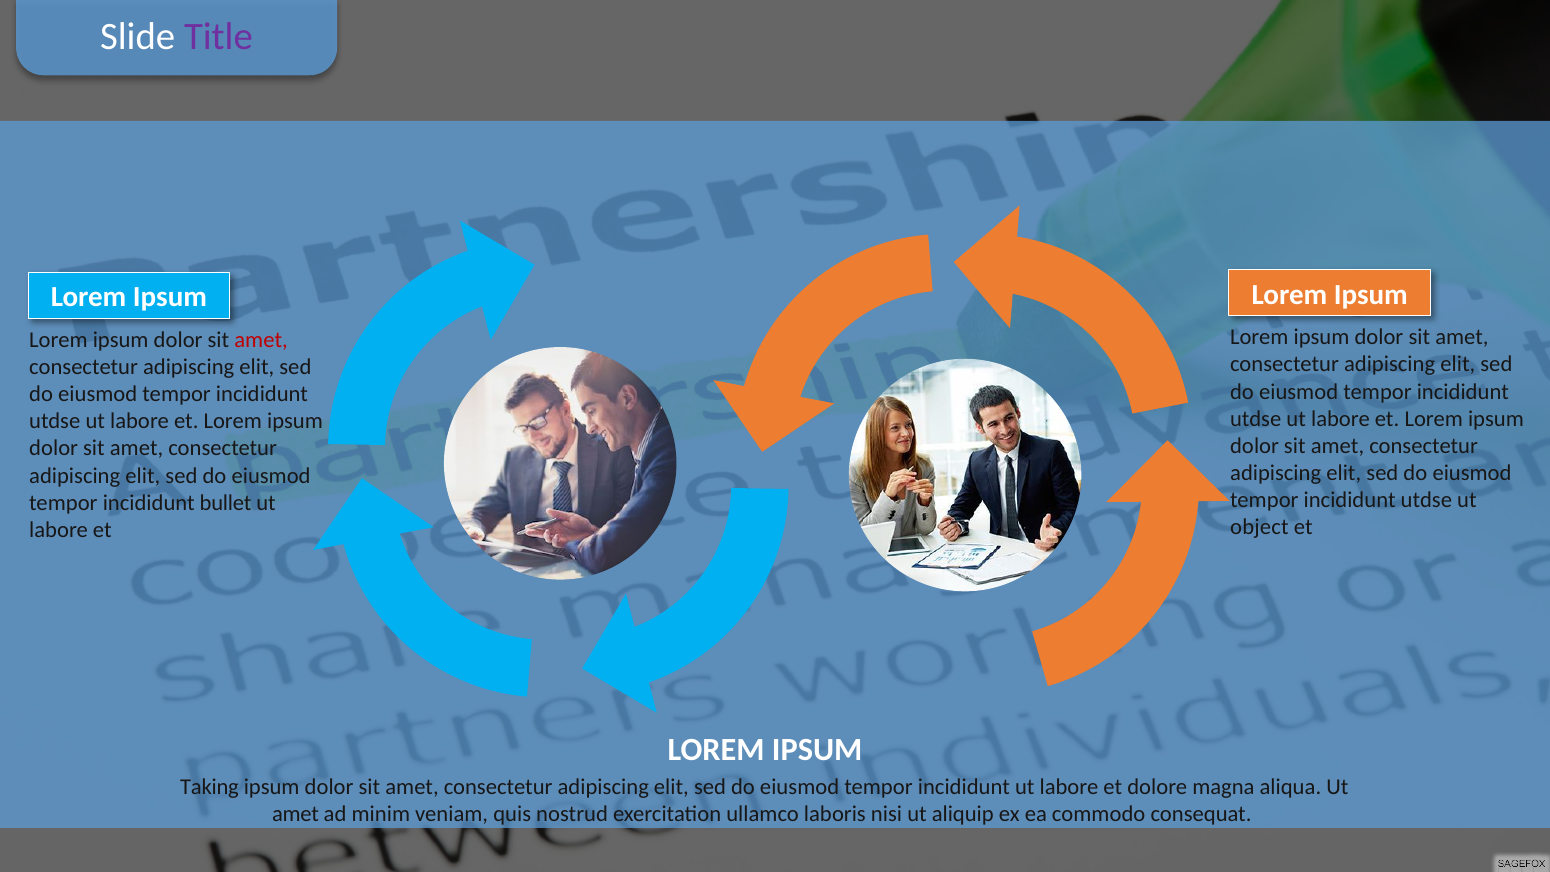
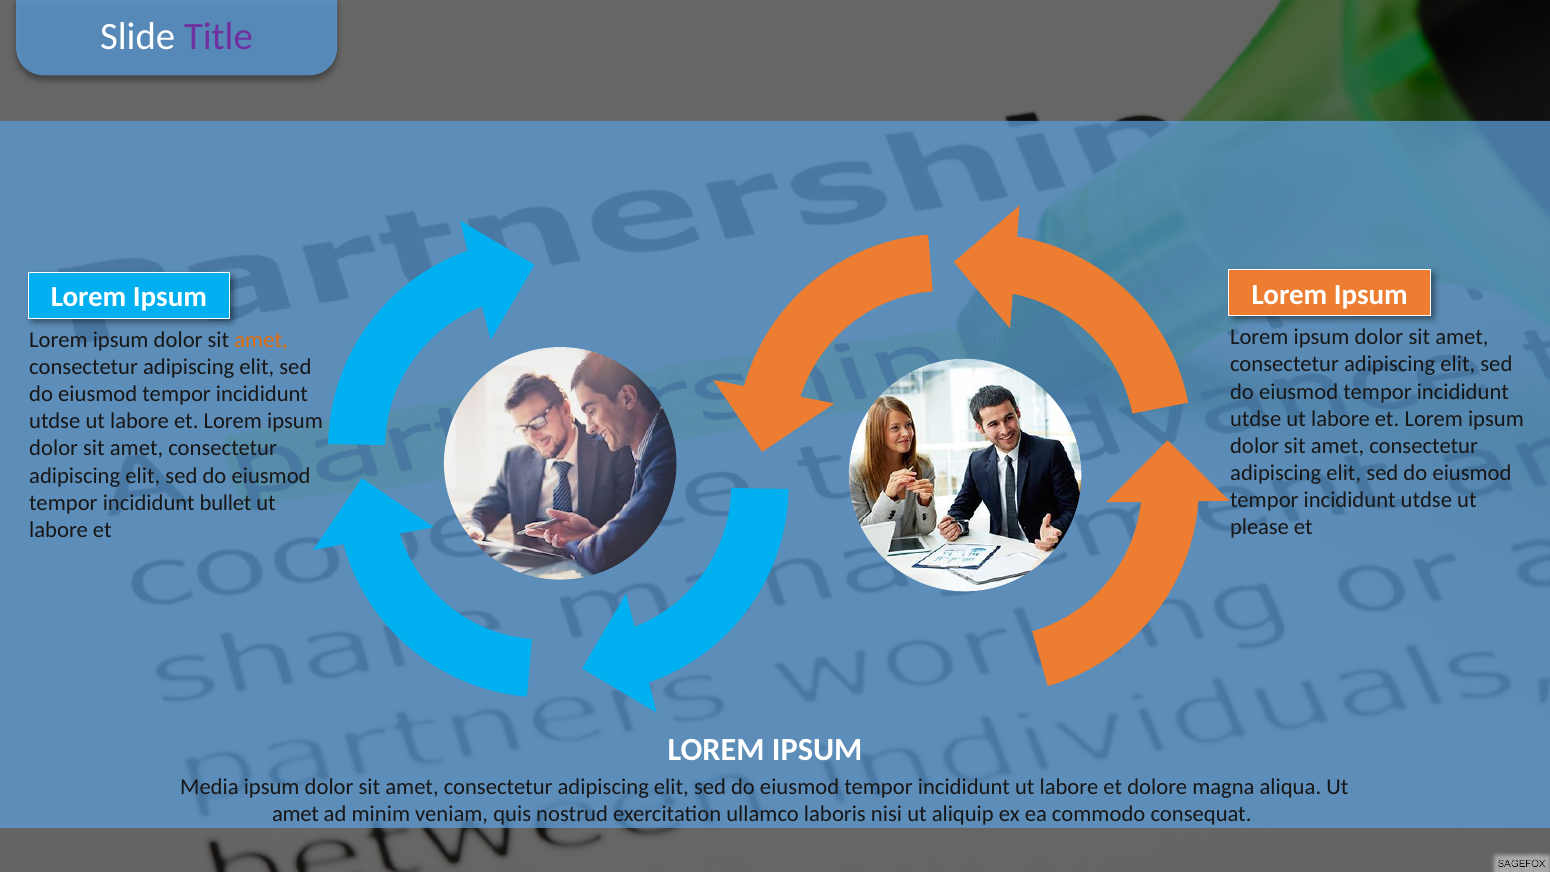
amet at (261, 340) colour: red -> orange
object: object -> please
Taking: Taking -> Media
